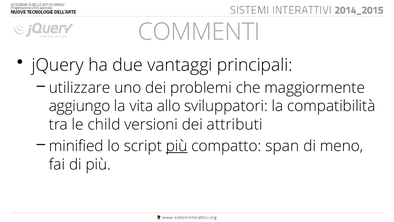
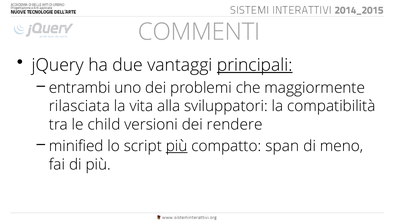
principali underline: none -> present
utilizzare: utilizzare -> entrambi
aggiungo: aggiungo -> rilasciata
allo: allo -> alla
attributi: attributi -> rendere
